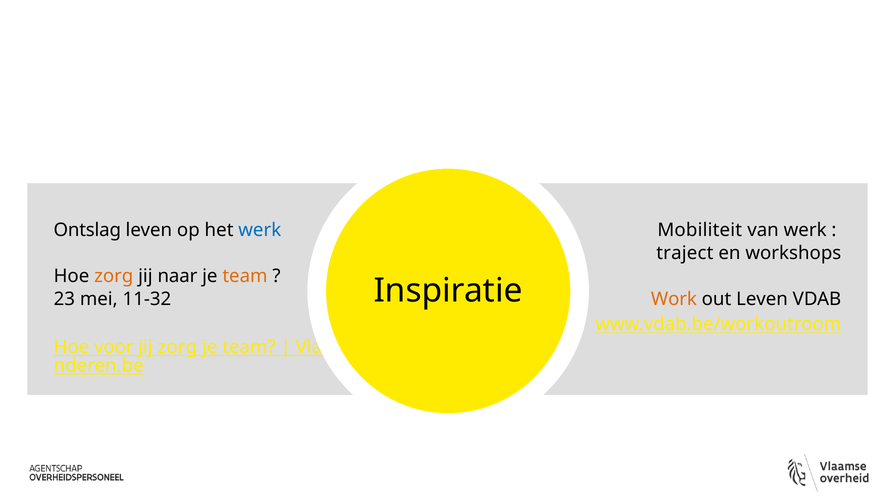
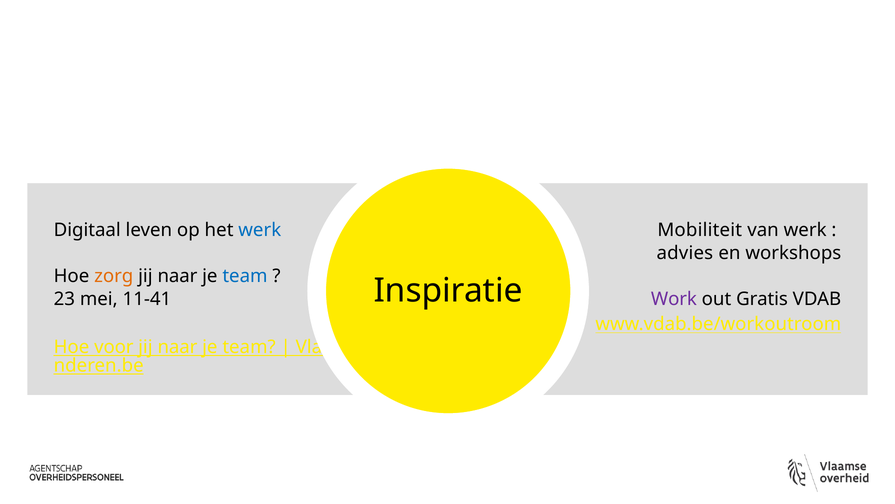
Ontslag: Ontslag -> Digitaal
traject: traject -> advies
team at (245, 276) colour: orange -> blue
11-32: 11-32 -> 11-41
Work colour: orange -> purple
out Leven: Leven -> Gratis
zorg at (177, 347): zorg -> naar
